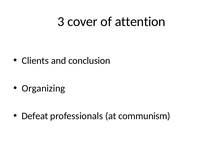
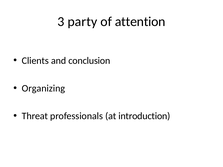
cover: cover -> party
Defeat: Defeat -> Threat
communism: communism -> introduction
